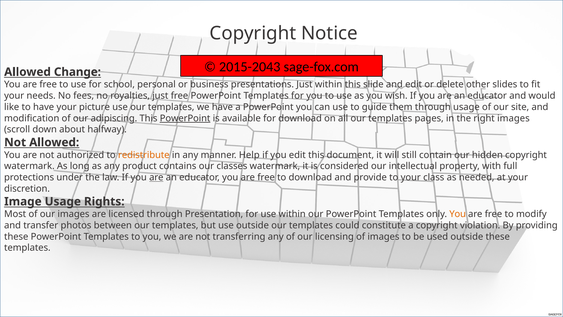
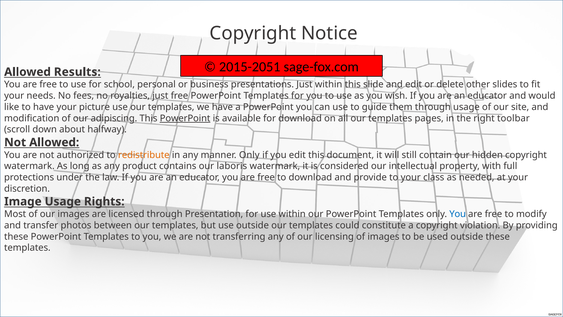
2015-2043: 2015-2043 -> 2015-2051
Change: Change -> Results
right images: images -> toolbar
manner Help: Help -> Only
classes: classes -> laboris
are at (156, 177) underline: present -> none
You at (458, 214) colour: orange -> blue
